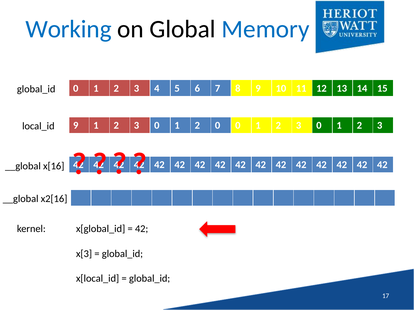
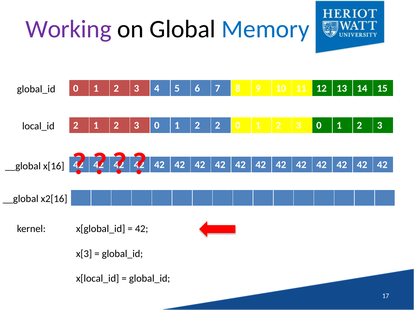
Working colour: blue -> purple
local_id 9: 9 -> 2
2 0: 0 -> 2
